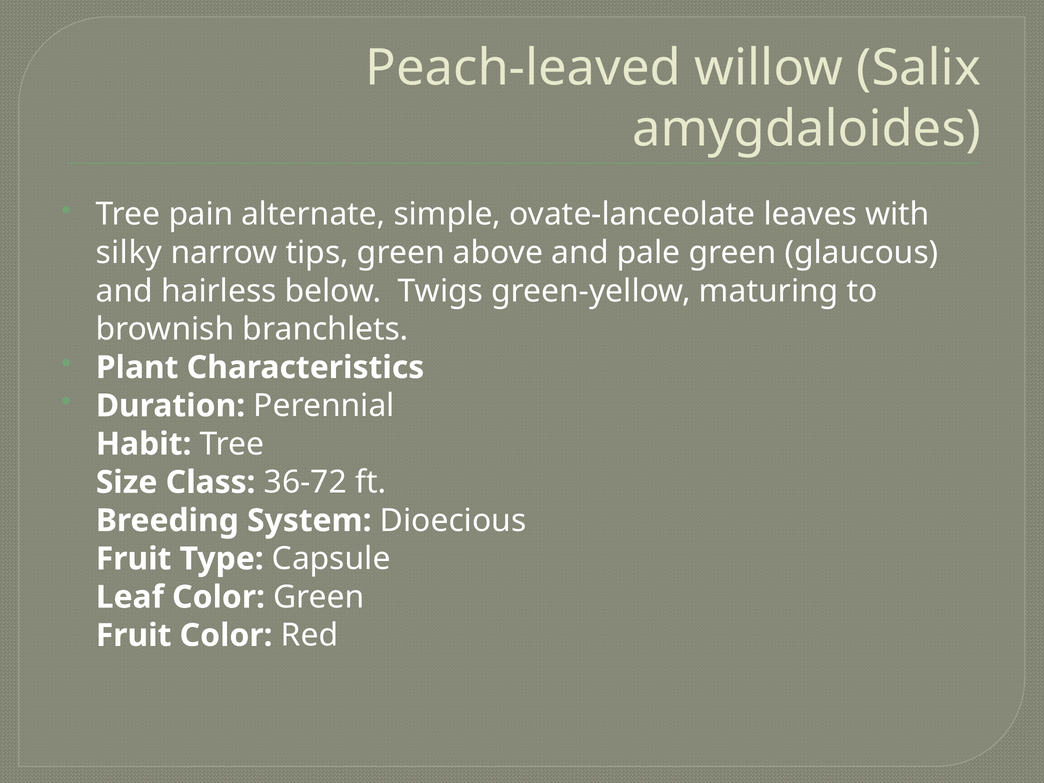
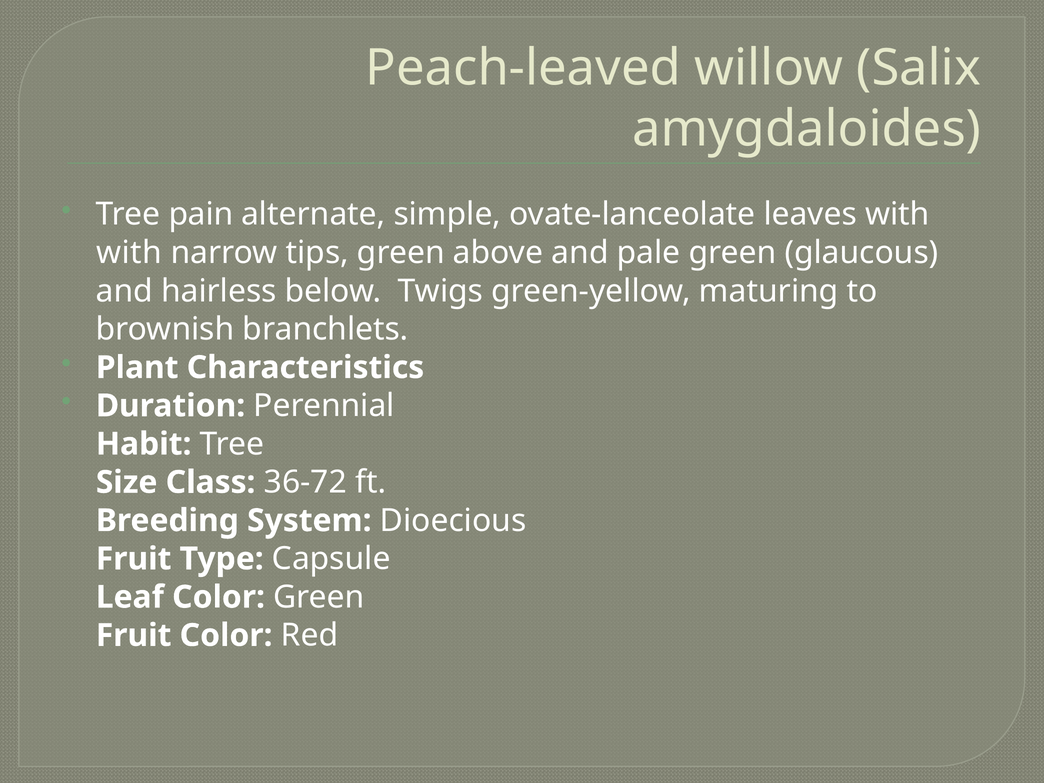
silky at (129, 253): silky -> with
